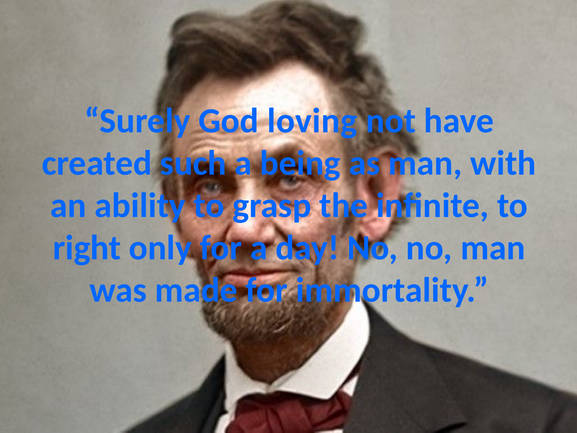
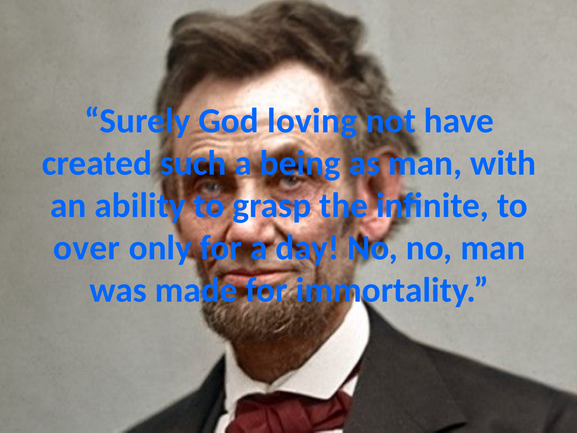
right: right -> over
